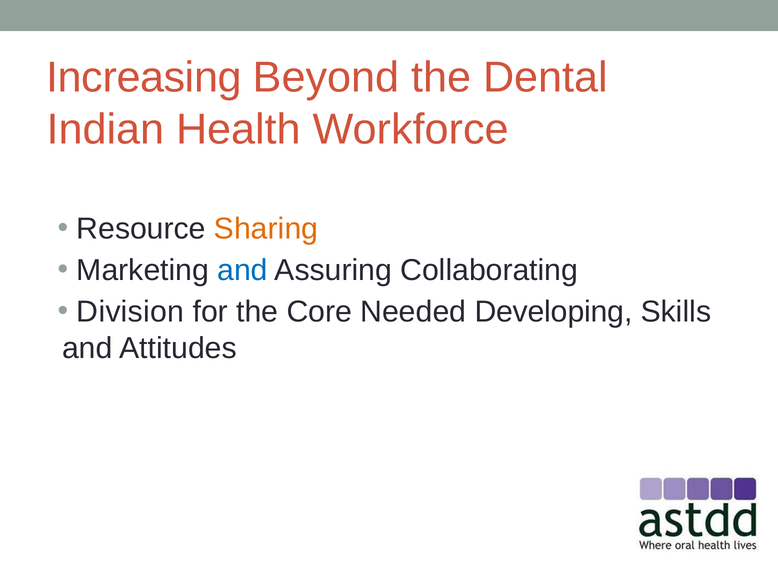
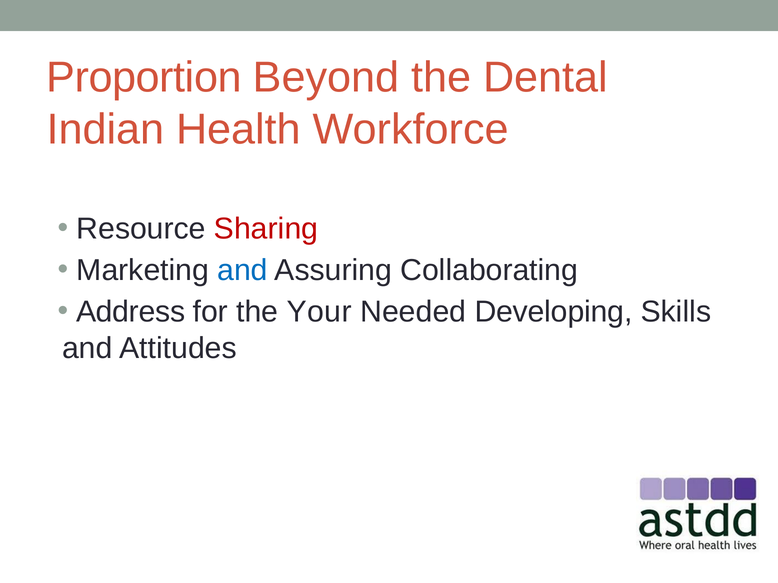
Increasing: Increasing -> Proportion
Sharing colour: orange -> red
Division: Division -> Address
Core: Core -> Your
